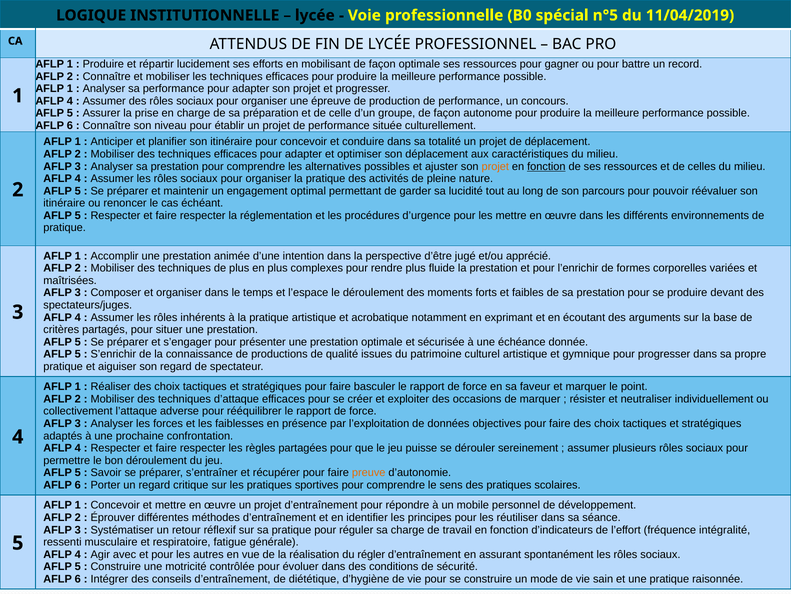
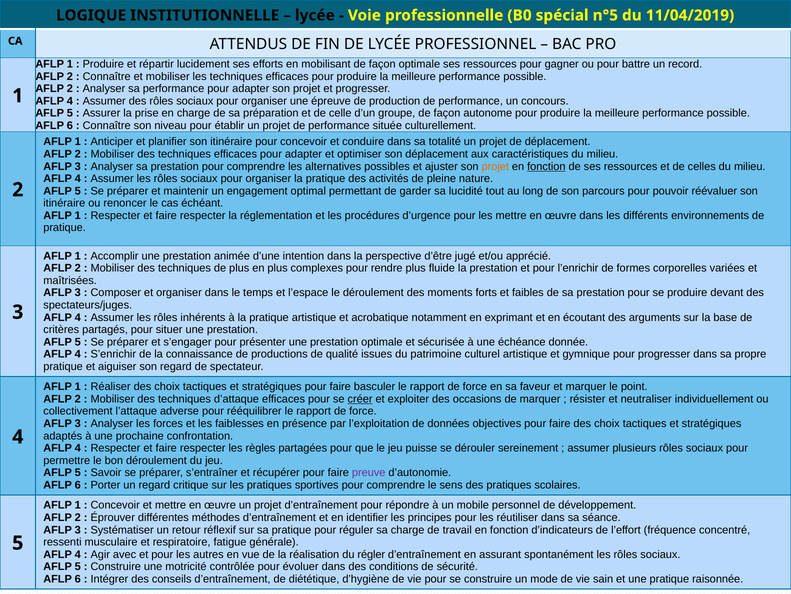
1 at (70, 89): 1 -> 2
5 at (78, 215): 5 -> 1
5 at (78, 354): 5 -> 4
créer underline: none -> present
preuve colour: orange -> purple
intégralité: intégralité -> concentré
